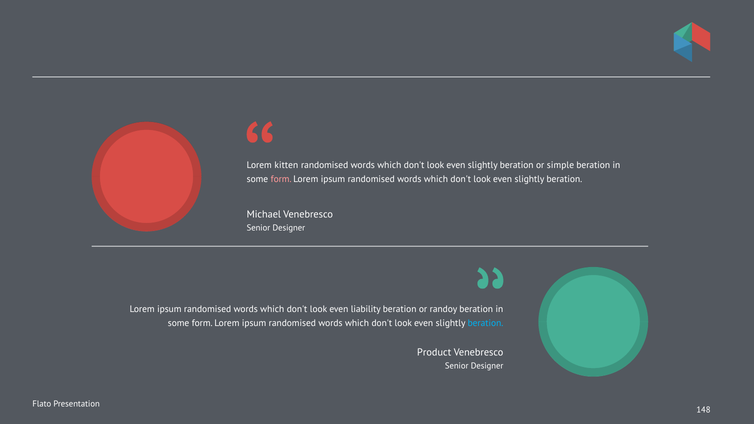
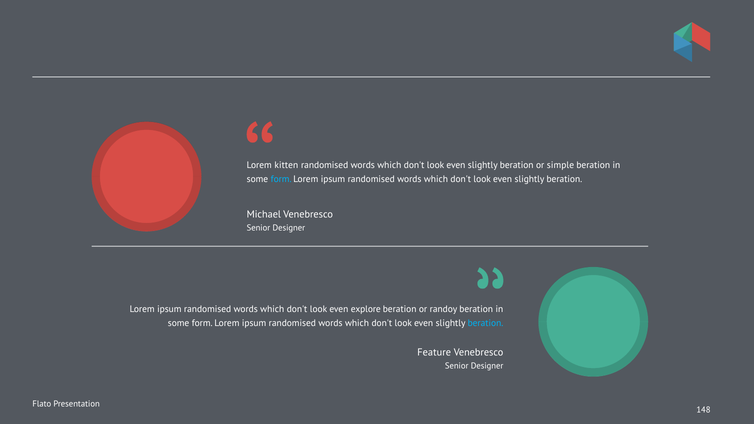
form at (281, 179) colour: pink -> light blue
liability: liability -> explore
Product: Product -> Feature
